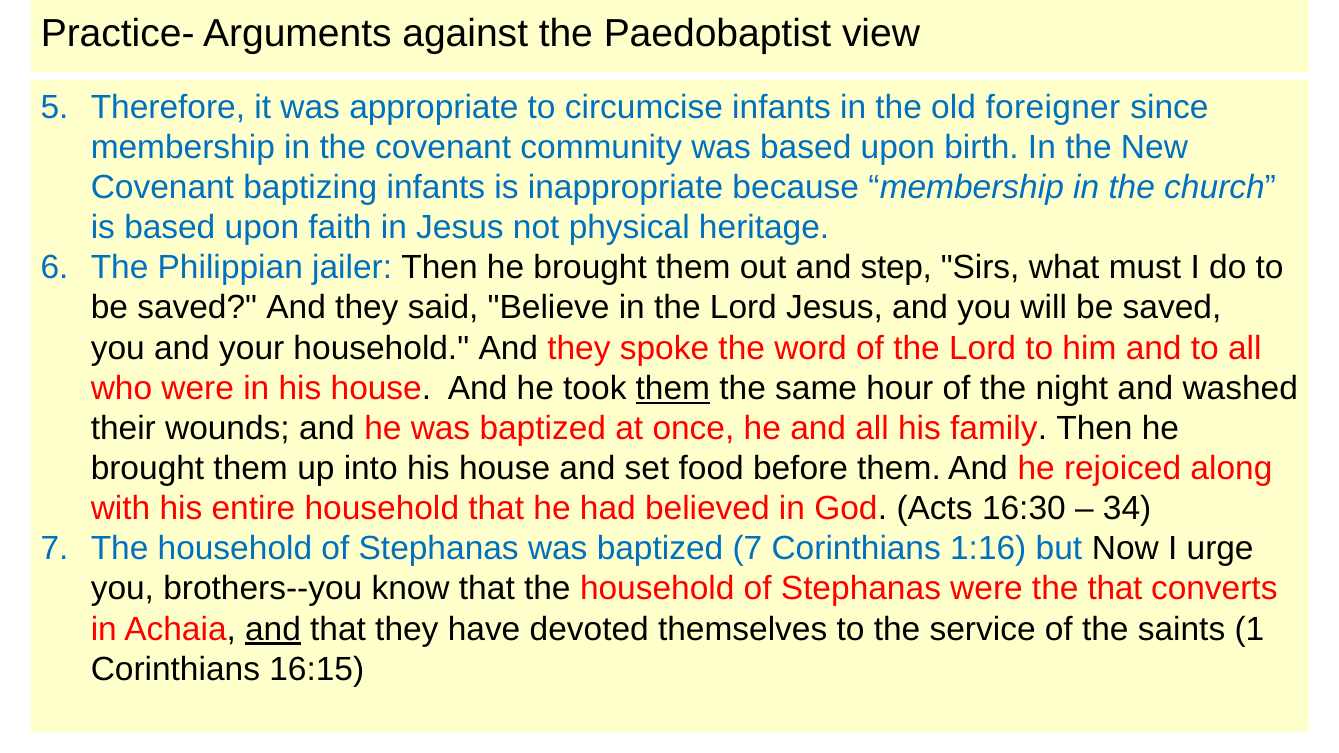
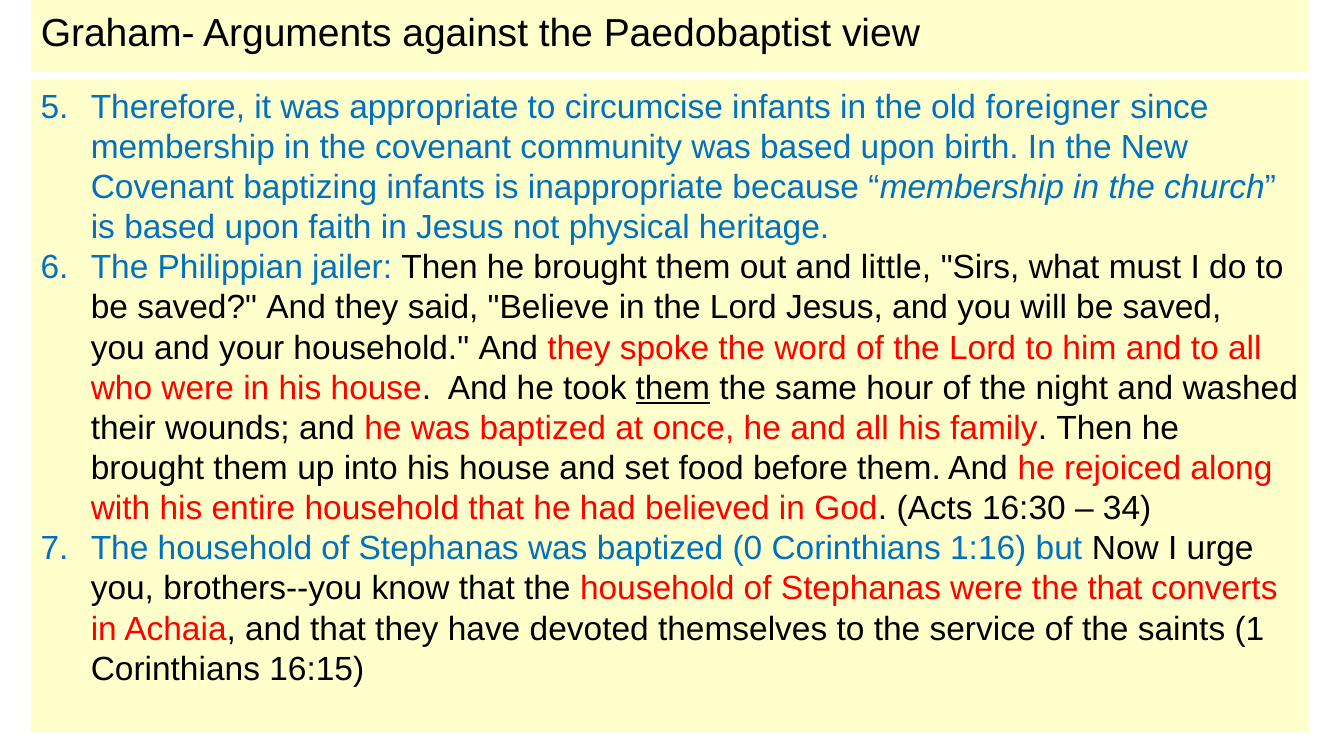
Practice-: Practice- -> Graham-
step: step -> little
baptized 7: 7 -> 0
and at (273, 629) underline: present -> none
